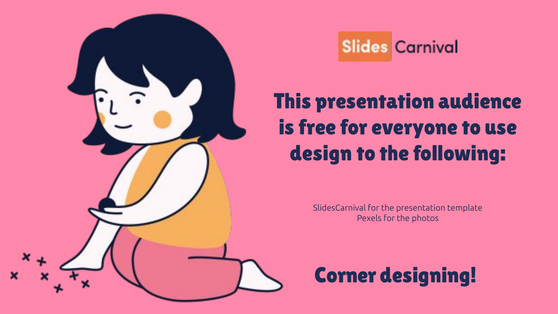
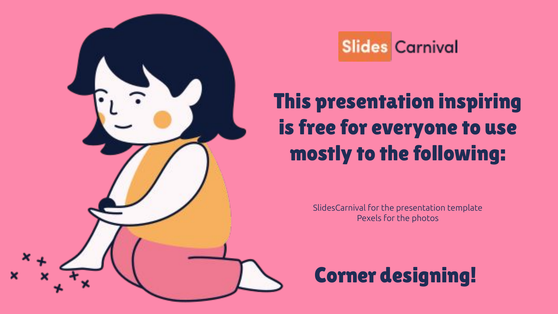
audience: audience -> inspiring
design: design -> mostly
